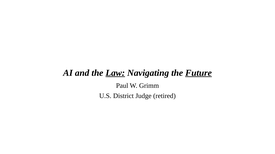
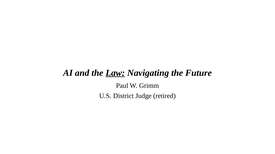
Future underline: present -> none
